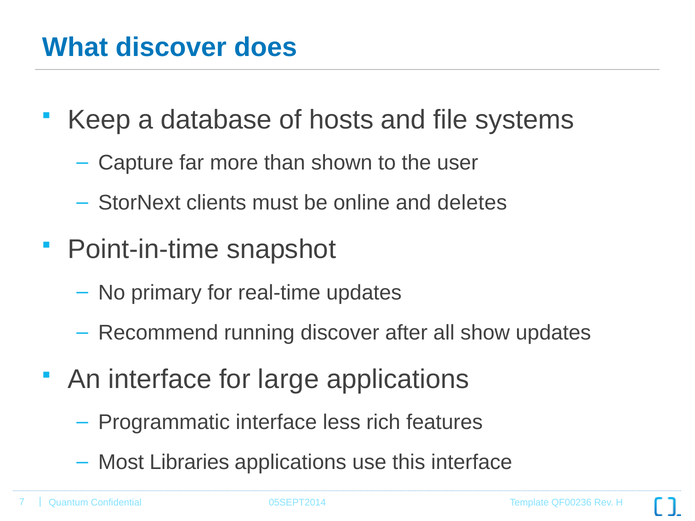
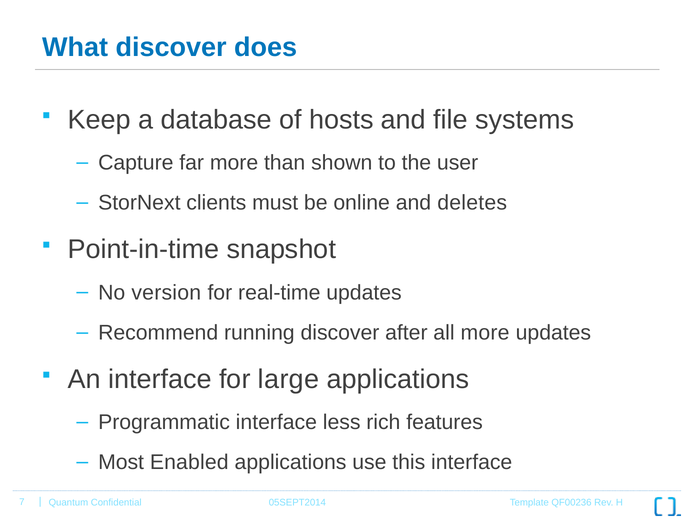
primary: primary -> version
all show: show -> more
Libraries: Libraries -> Enabled
